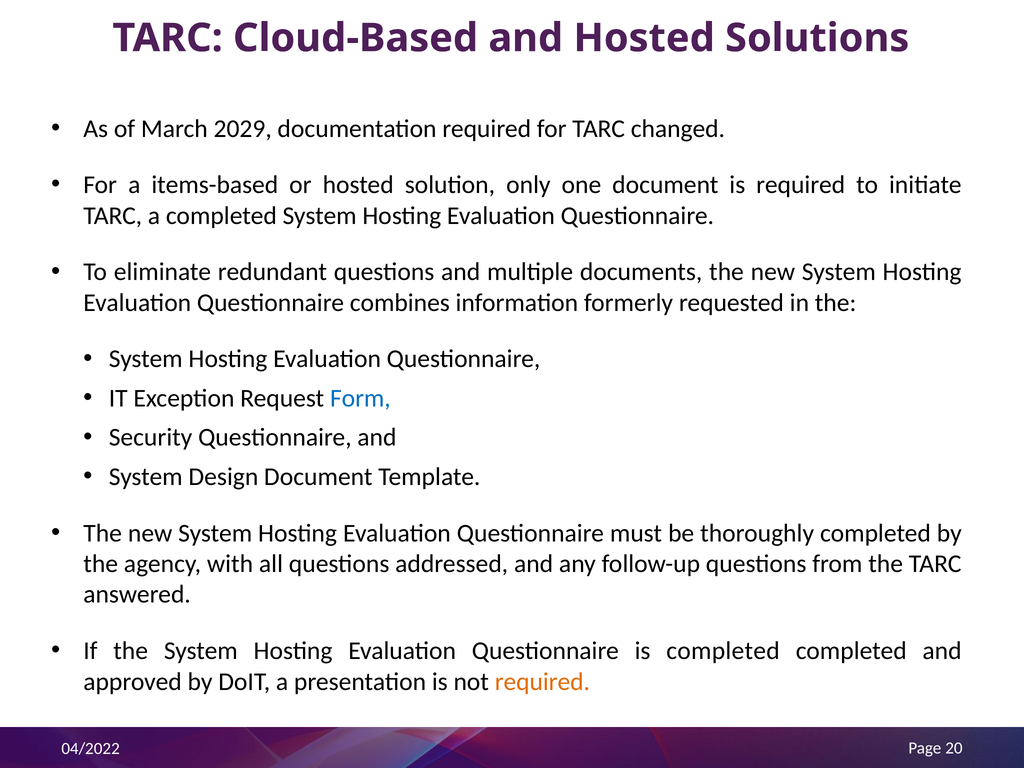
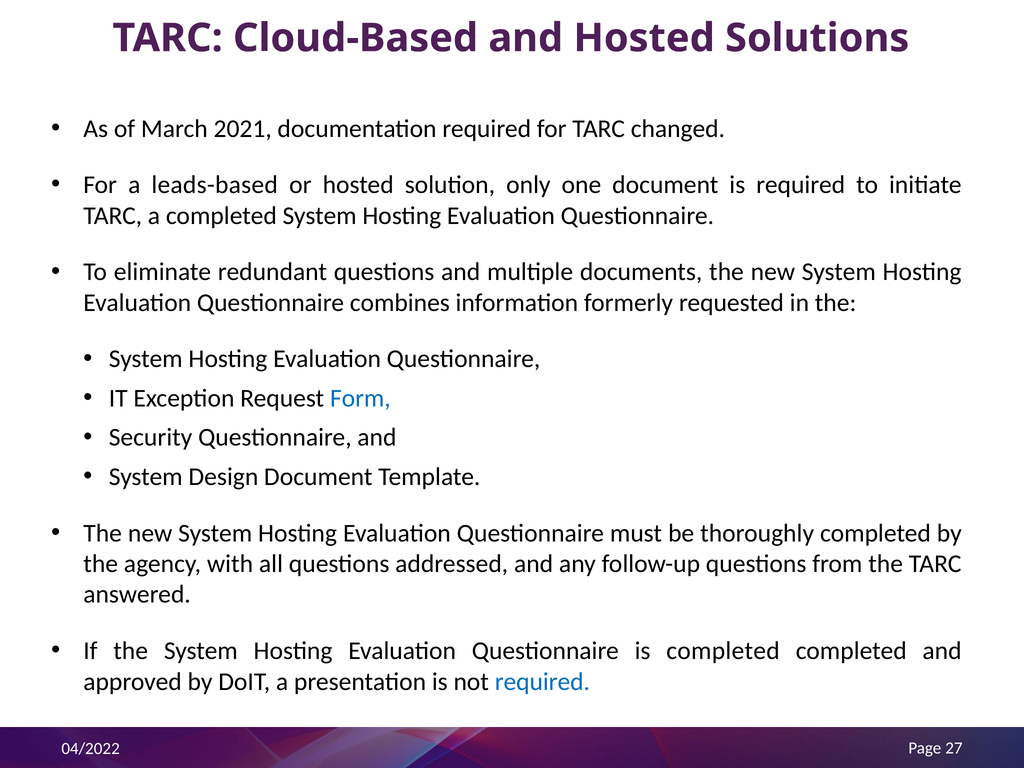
2029: 2029 -> 2021
items-based: items-based -> leads-based
required at (542, 682) colour: orange -> blue
20: 20 -> 27
